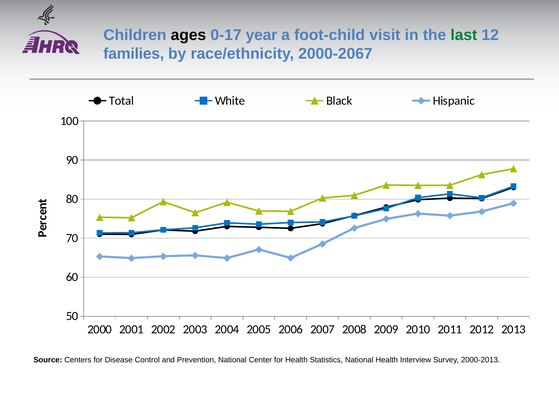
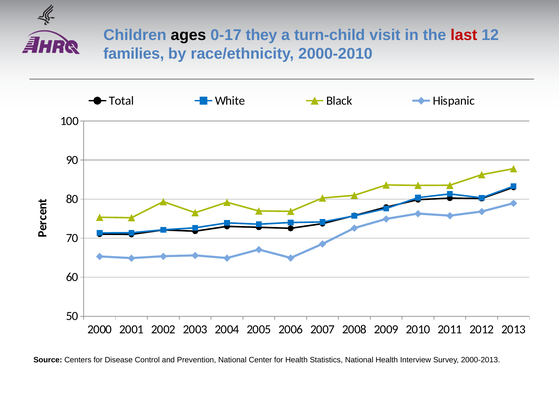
year: year -> they
foot-child: foot-child -> turn-child
last colour: green -> red
2000-2067: 2000-2067 -> 2000-2010
